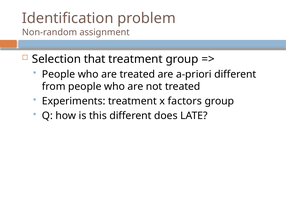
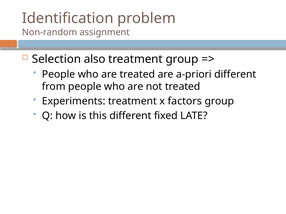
that: that -> also
does: does -> fixed
